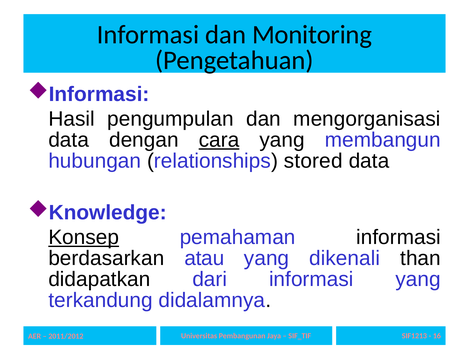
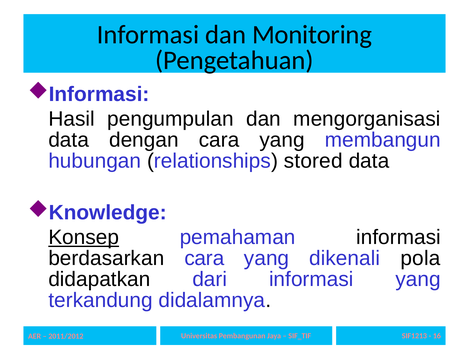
cara at (219, 140) underline: present -> none
berdasarkan atau: atau -> cara
than: than -> pola
